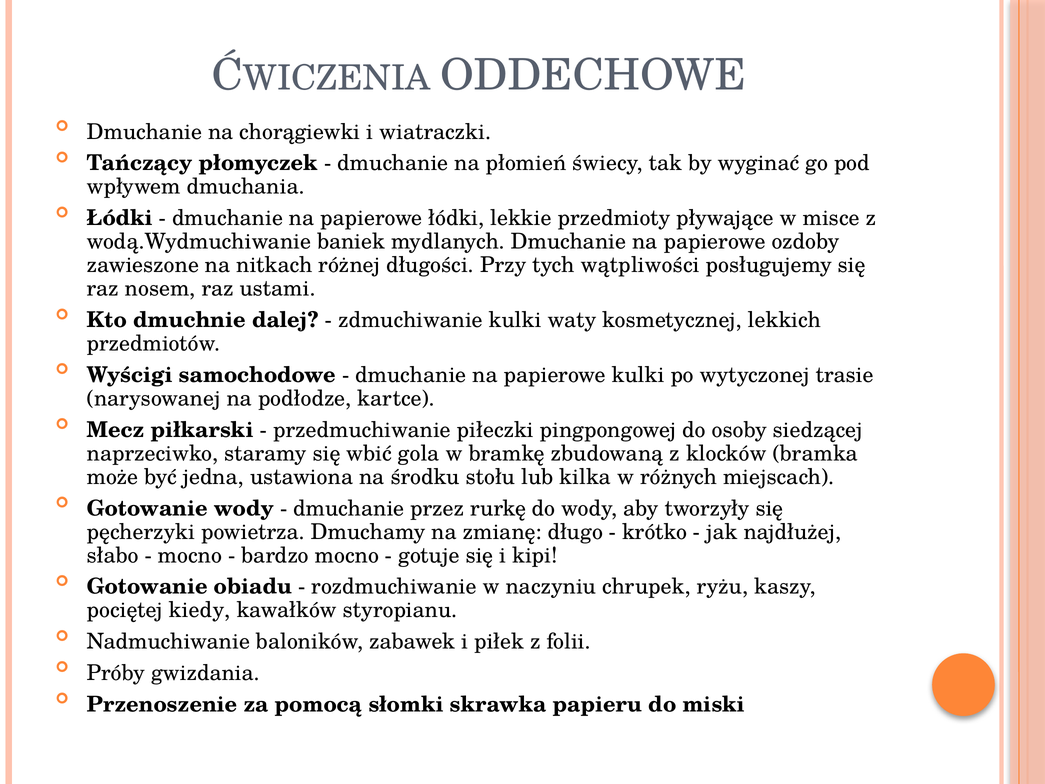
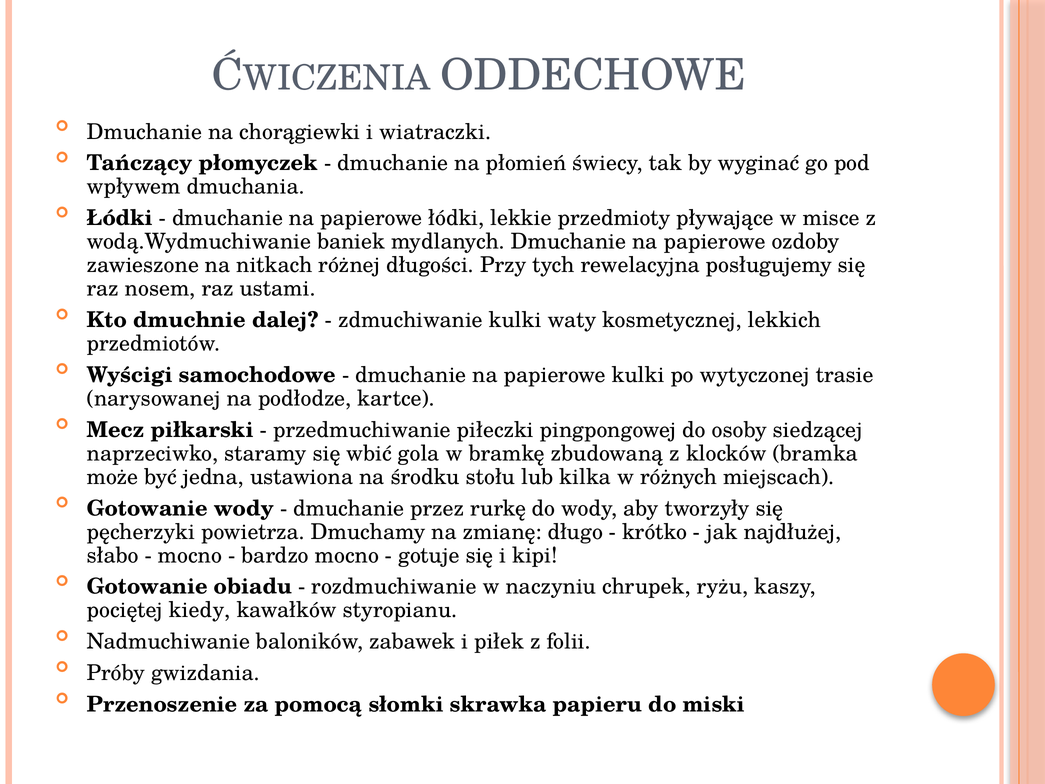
wątpliwości: wątpliwości -> rewelacyjna
